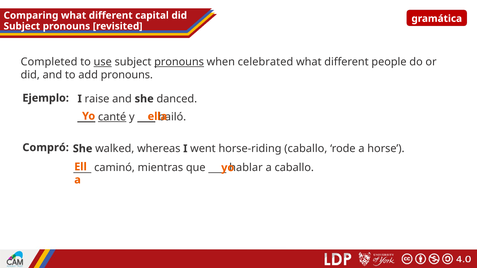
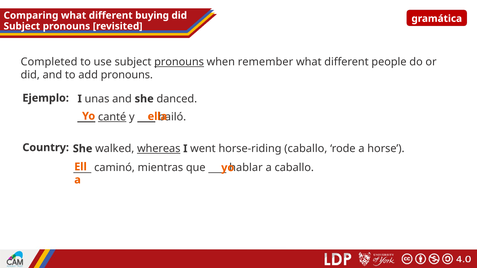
capital: capital -> buying
use underline: present -> none
celebrated: celebrated -> remember
raise: raise -> unas
Compró: Compró -> Country
whereas underline: none -> present
